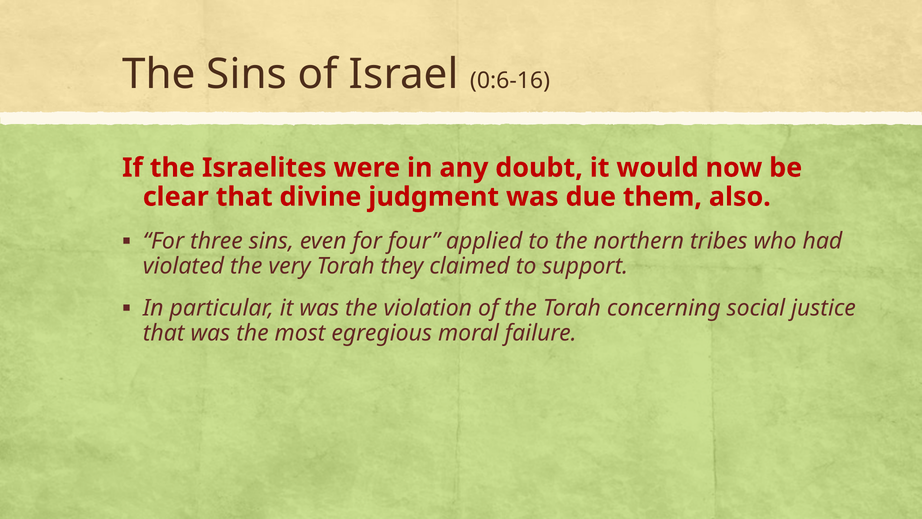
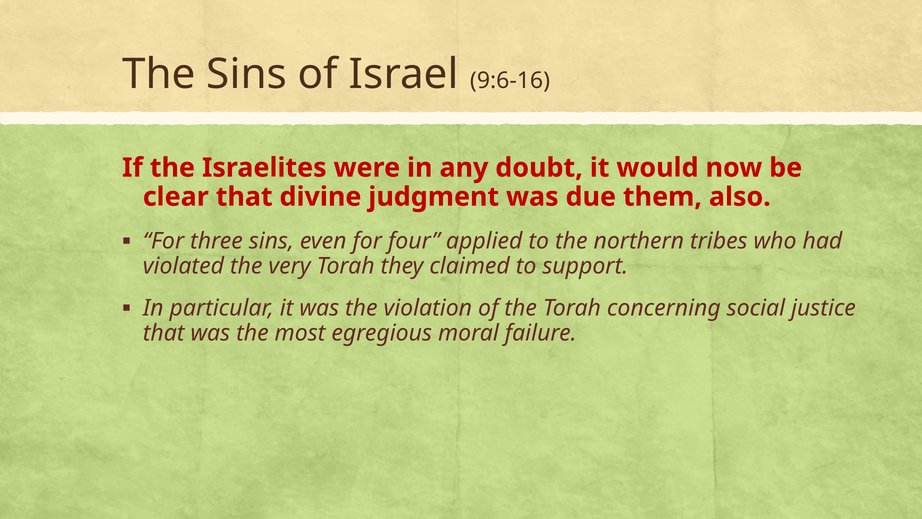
0:6-16: 0:6-16 -> 9:6-16
